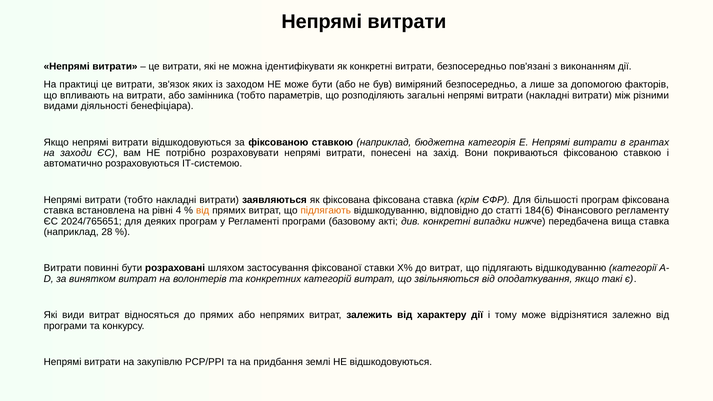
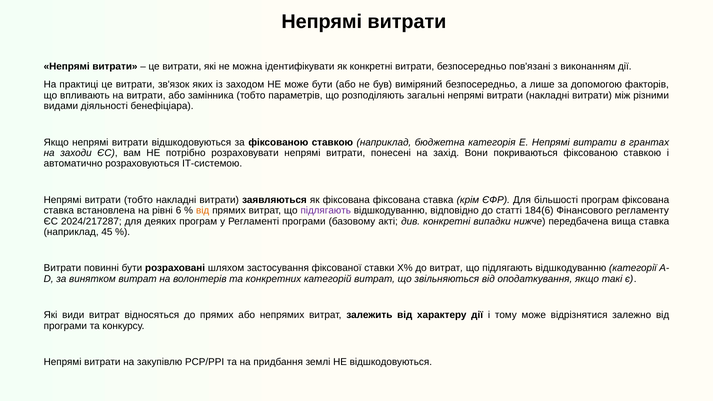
4: 4 -> 6
підлягають at (326, 211) colour: orange -> purple
2024/765651: 2024/765651 -> 2024/217287
28: 28 -> 45
